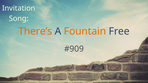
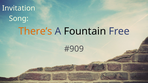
Fountain colour: orange -> black
